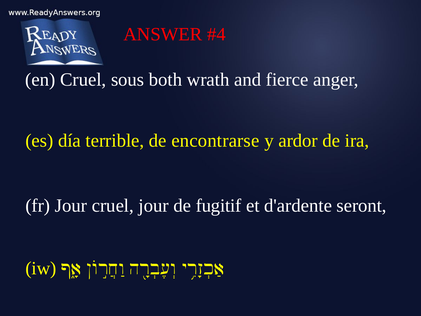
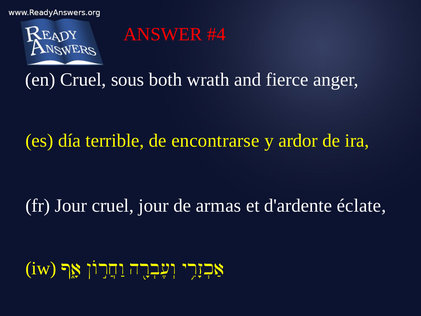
fugitif: fugitif -> armas
seront: seront -> éclate
